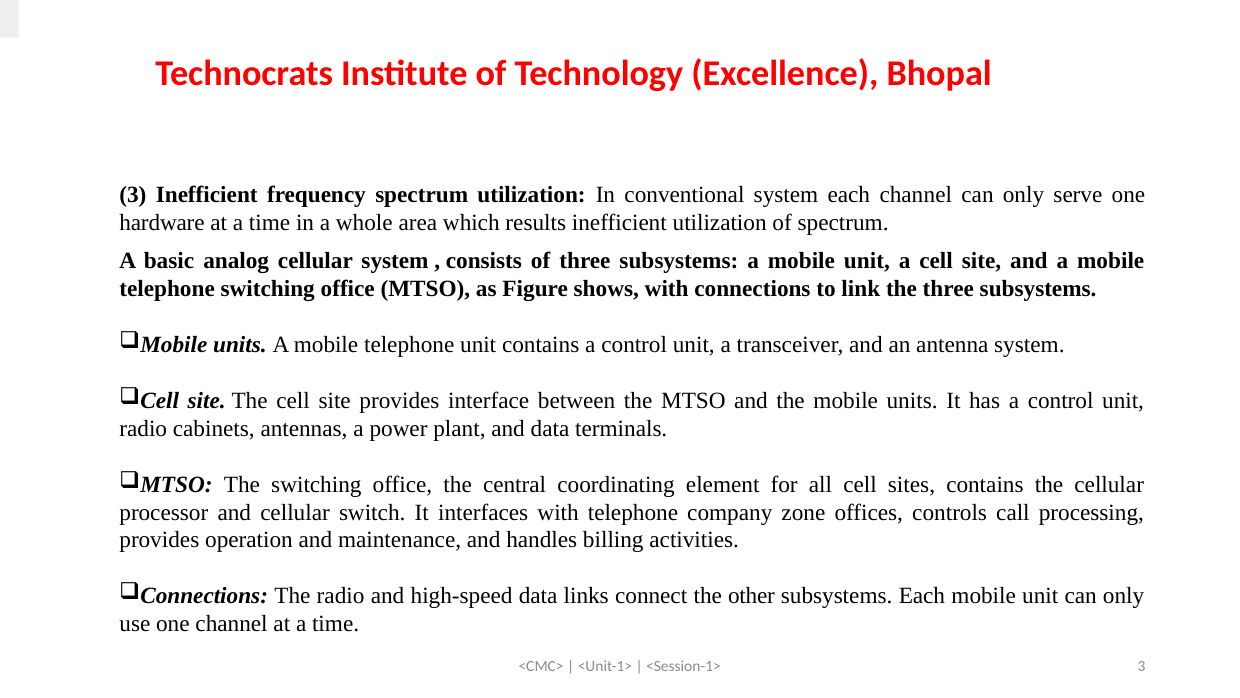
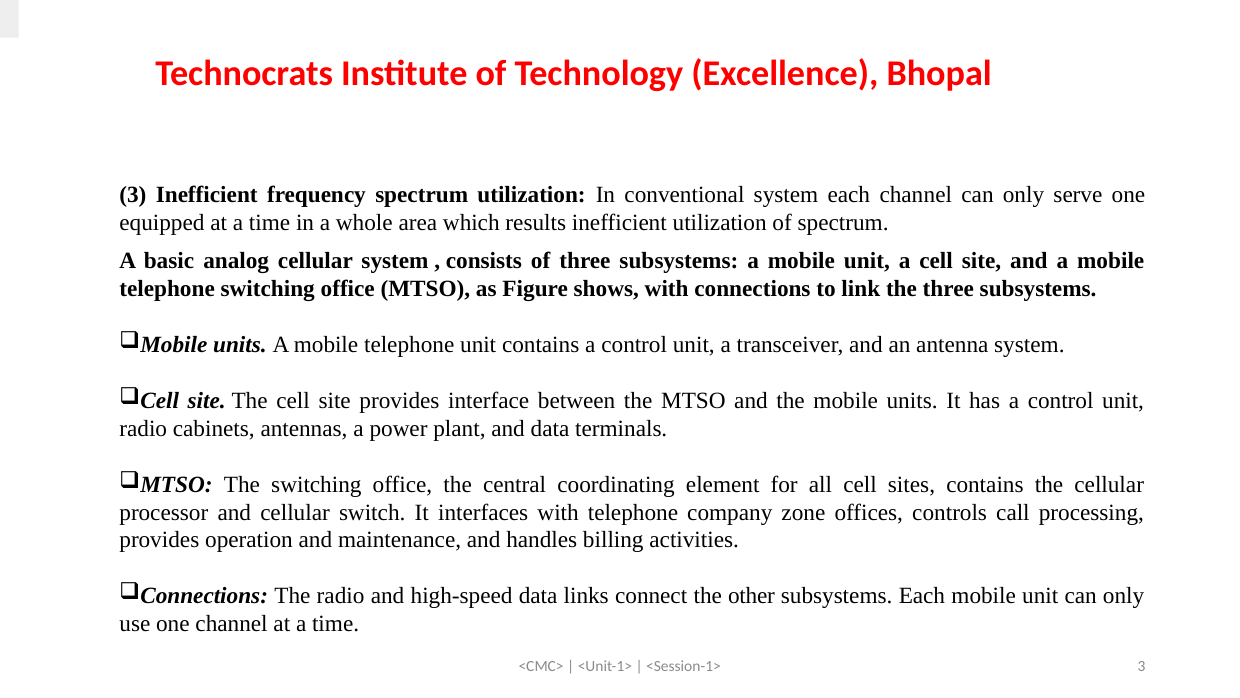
hardware: hardware -> equipped
